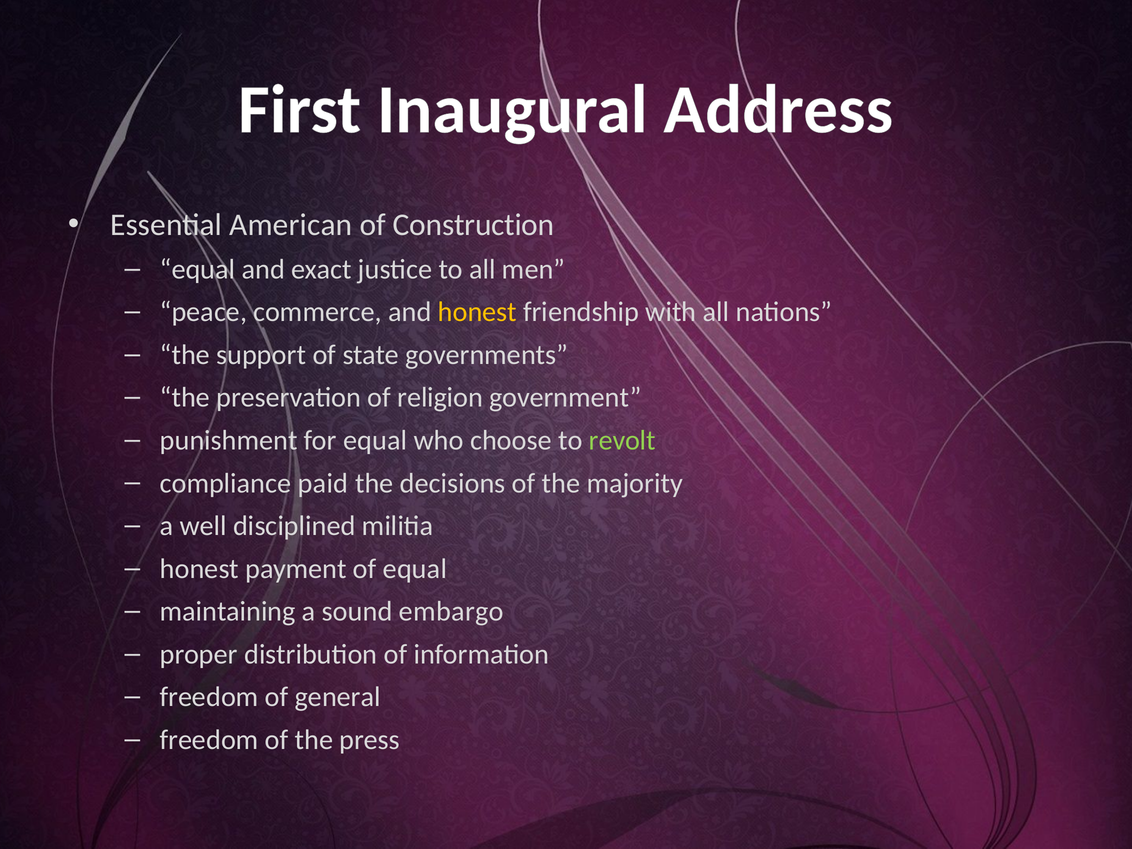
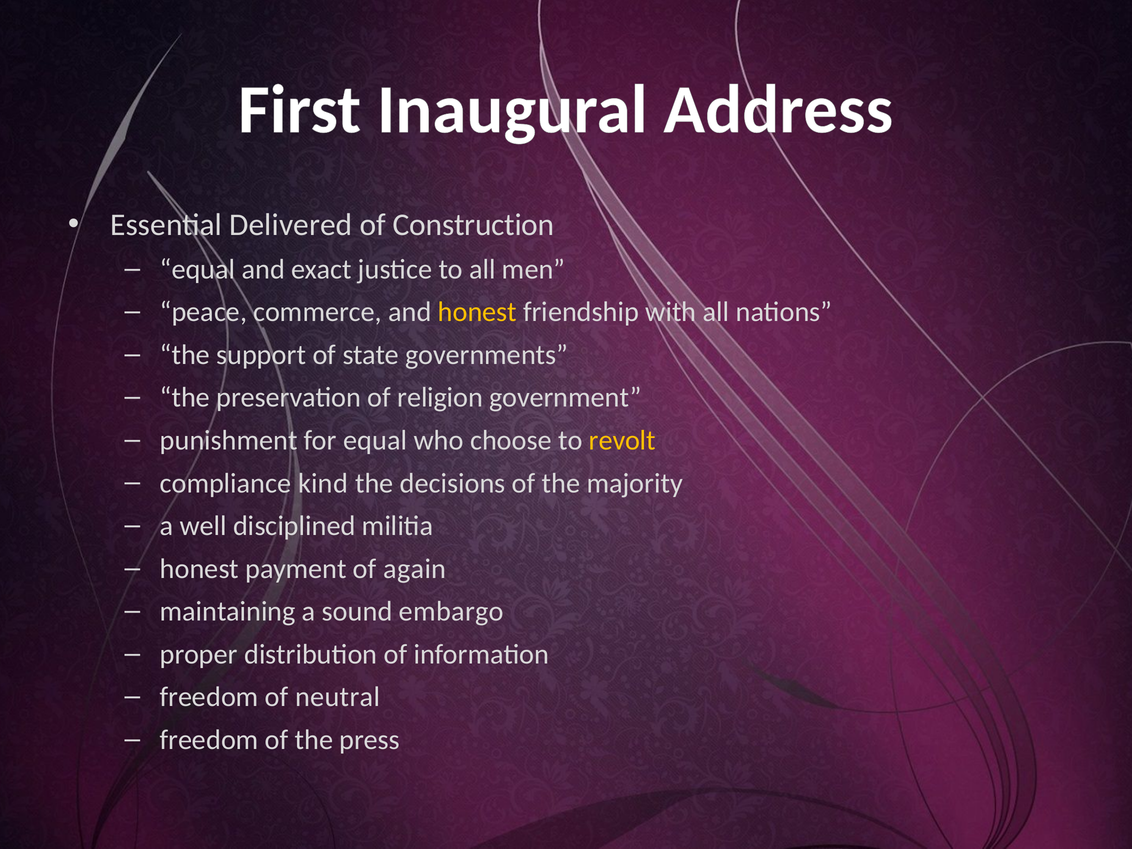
American: American -> Delivered
revolt colour: light green -> yellow
paid: paid -> kind
of equal: equal -> again
general: general -> neutral
